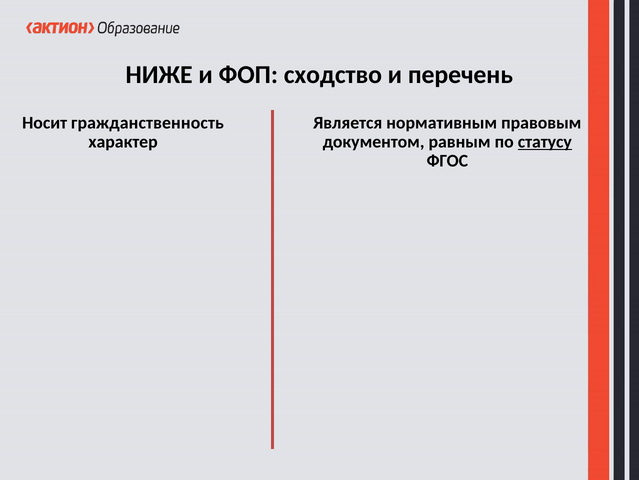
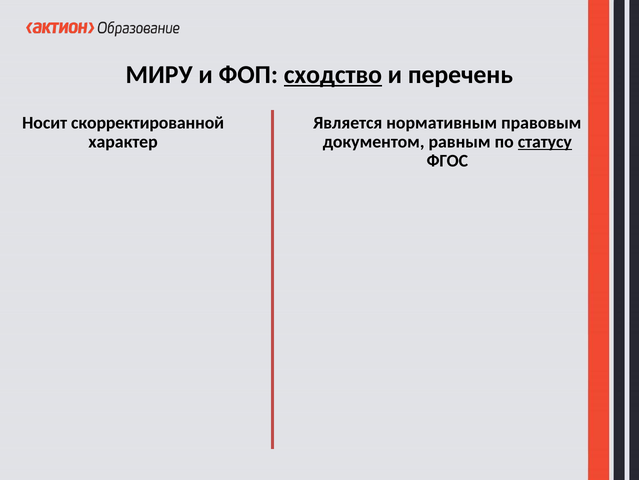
НИЖЕ: НИЖЕ -> МИРУ
сходство underline: none -> present
гражданственность: гражданственность -> скорректированной
